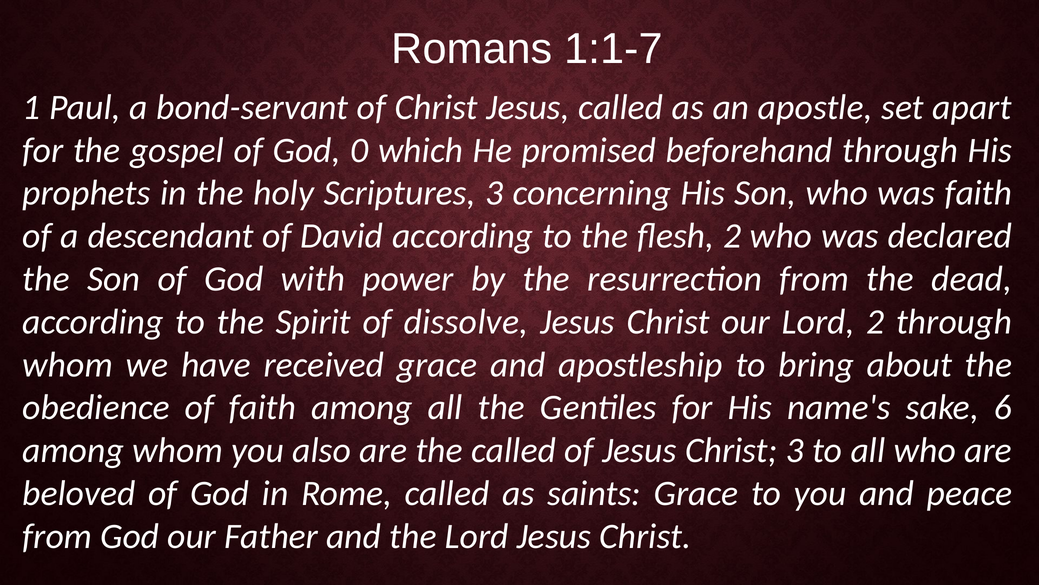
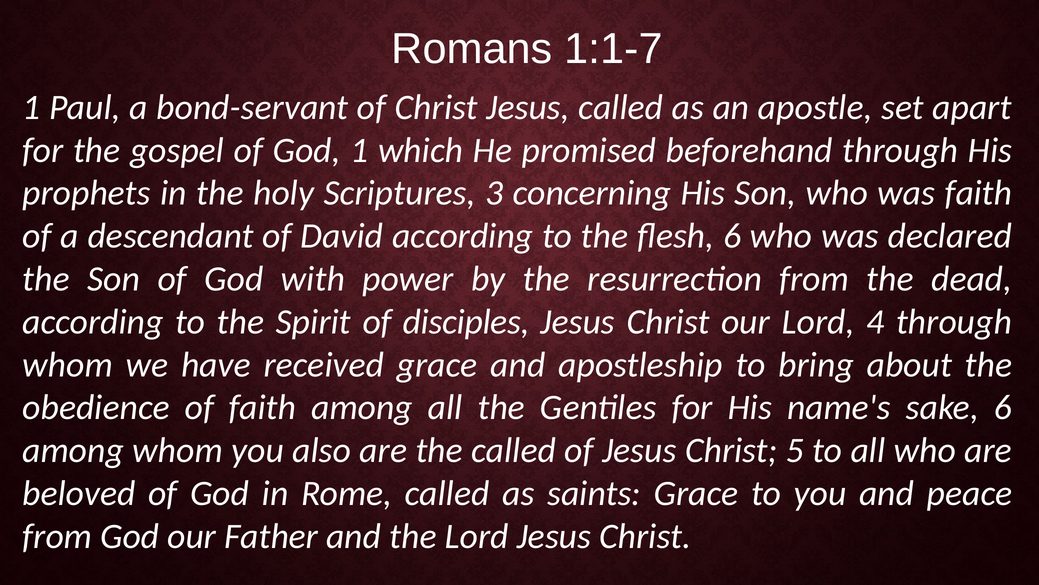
God 0: 0 -> 1
flesh 2: 2 -> 6
dissolve: dissolve -> disciples
Lord 2: 2 -> 4
Christ 3: 3 -> 5
